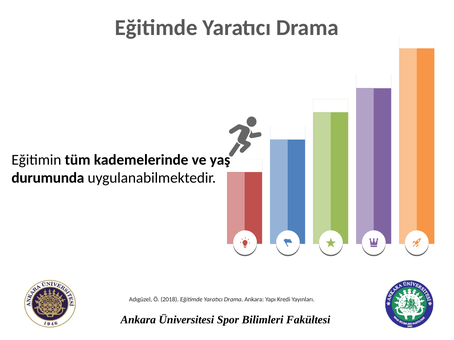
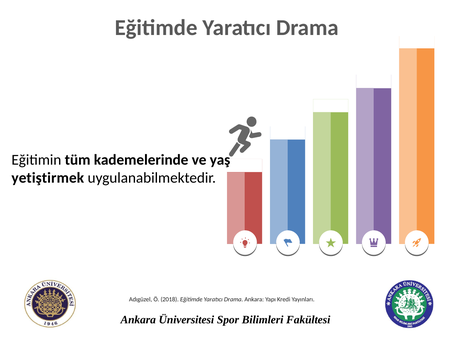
durumunda: durumunda -> yetiştirmek
